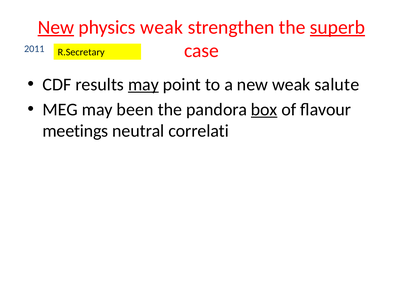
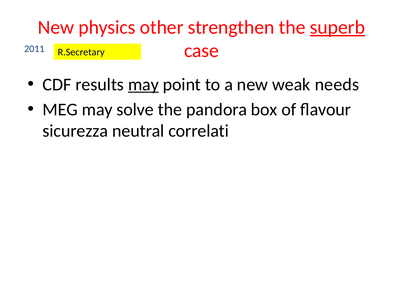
New at (56, 27) underline: present -> none
physics weak: weak -> other
salute: salute -> needs
been: been -> solve
box underline: present -> none
meetings: meetings -> sicurezza
